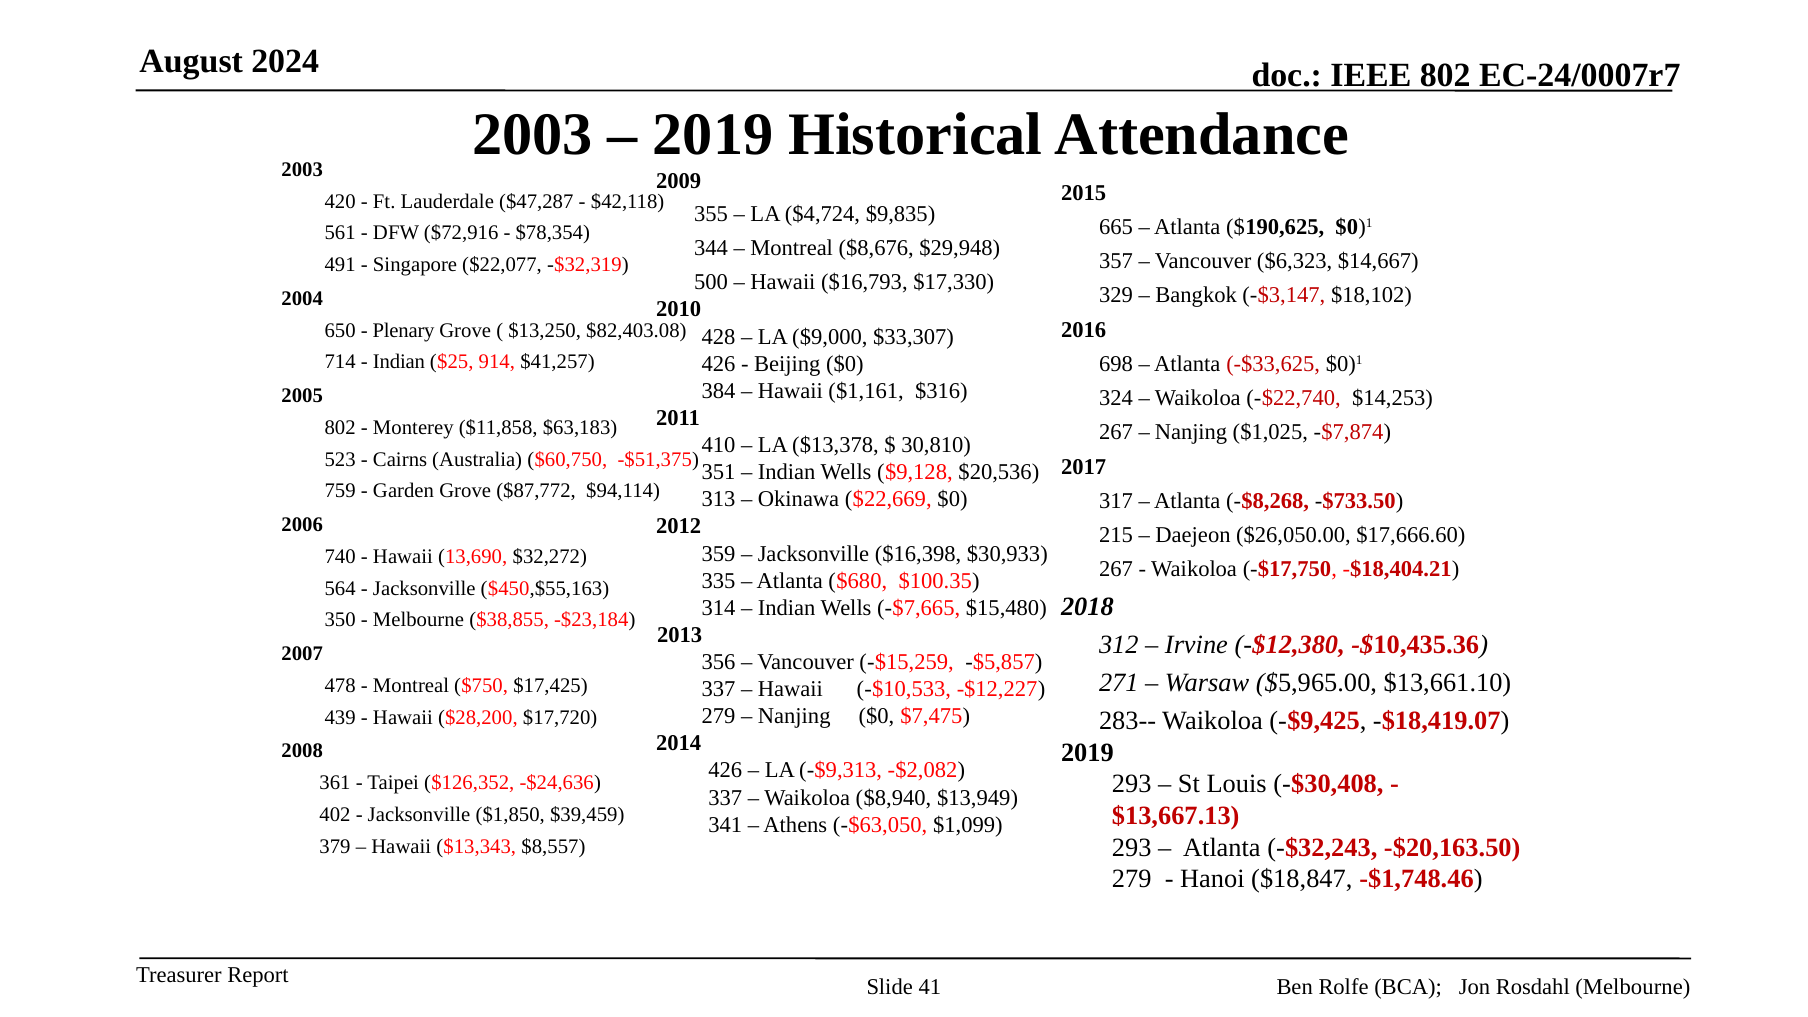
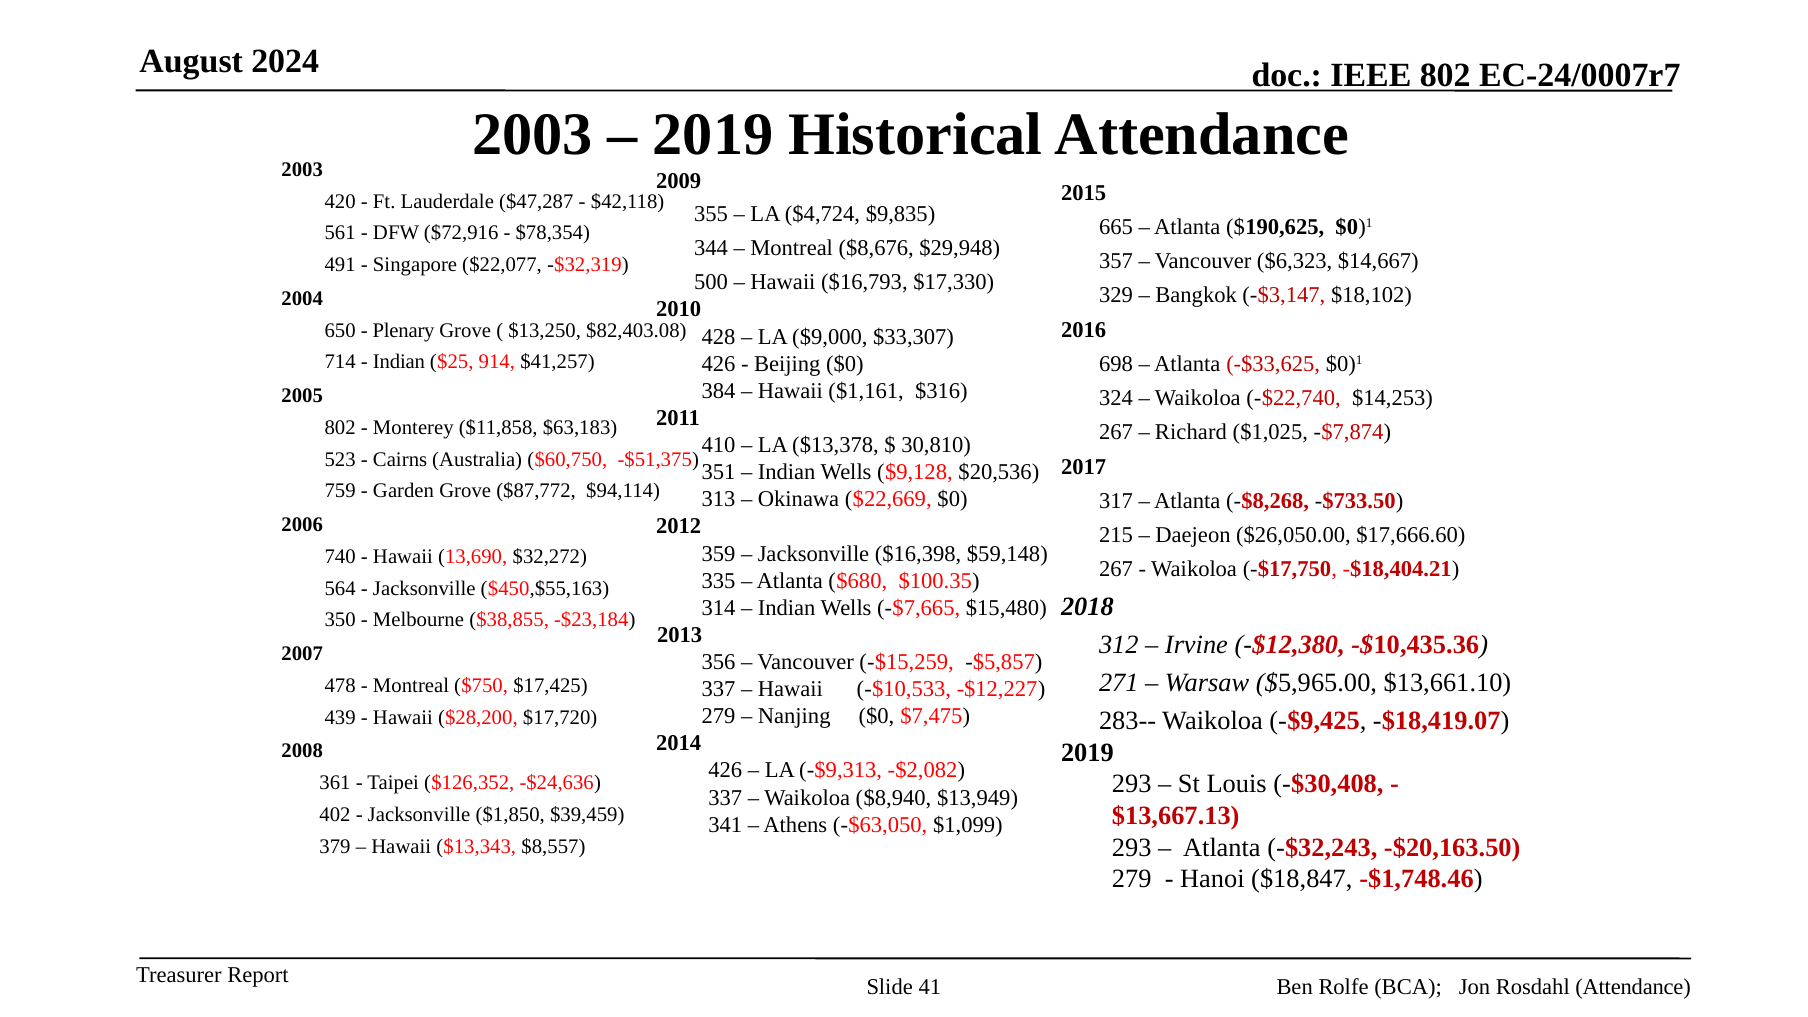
Nanjing at (1191, 432): Nanjing -> Richard
$30,933: $30,933 -> $59,148
Rosdahl Melbourne: Melbourne -> Attendance
